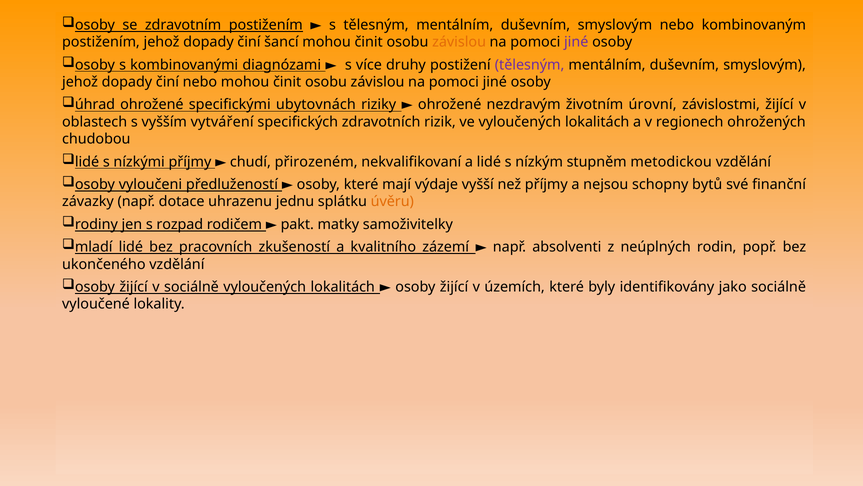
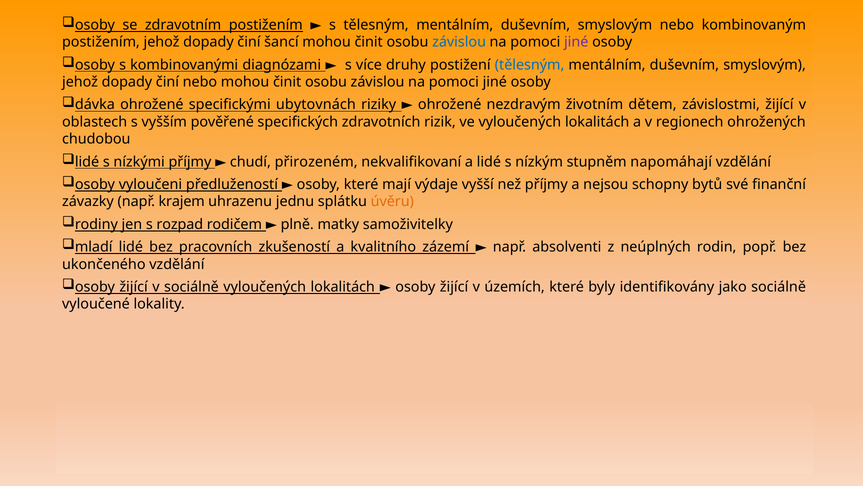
závislou at (459, 42) colour: orange -> blue
tělesným at (530, 65) colour: purple -> blue
úhrad: úhrad -> dávka
úrovní: úrovní -> dětem
vytváření: vytváření -> pověřené
metodickou: metodickou -> napomáhají
dotace: dotace -> krajem
pakt: pakt -> plně
